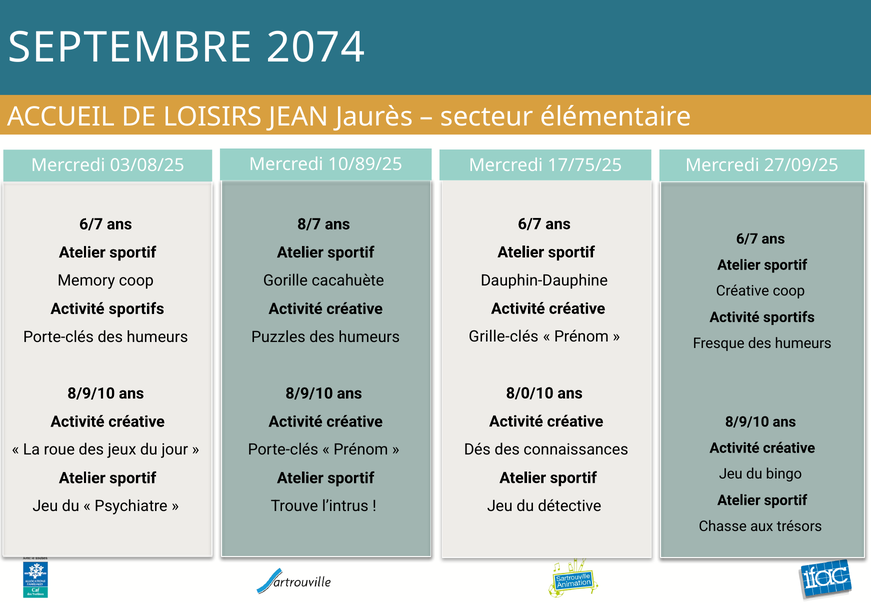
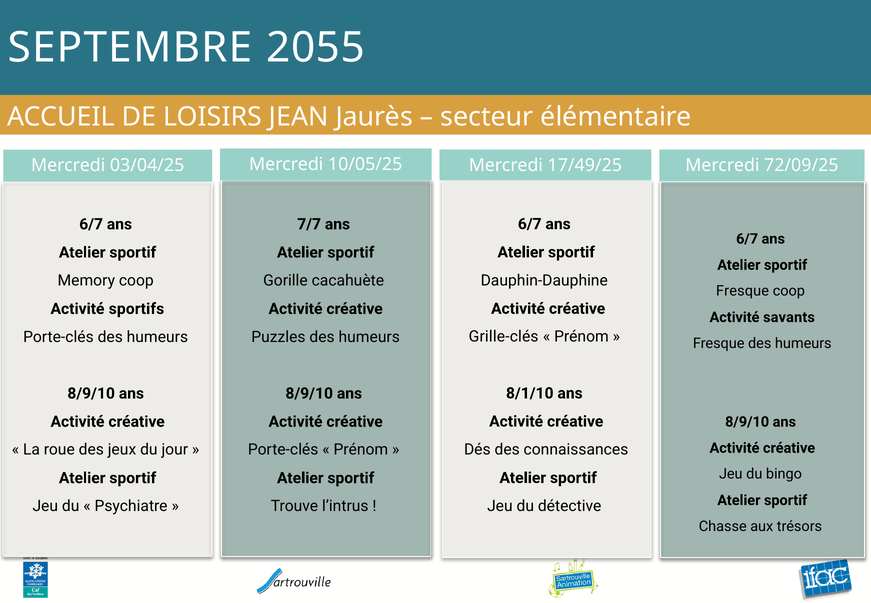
2074: 2074 -> 2055
10/89/25: 10/89/25 -> 10/05/25
03/08/25: 03/08/25 -> 03/04/25
17/75/25: 17/75/25 -> 17/49/25
27/09/25: 27/09/25 -> 72/09/25
8/7: 8/7 -> 7/7
Créative at (743, 291): Créative -> Fresque
sportifs at (789, 317): sportifs -> savants
8/0/10: 8/0/10 -> 8/1/10
